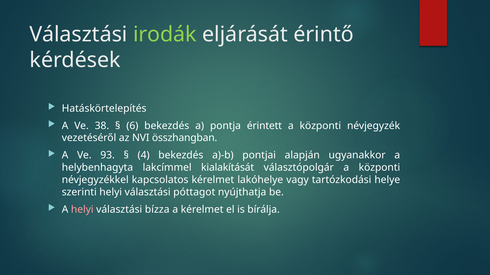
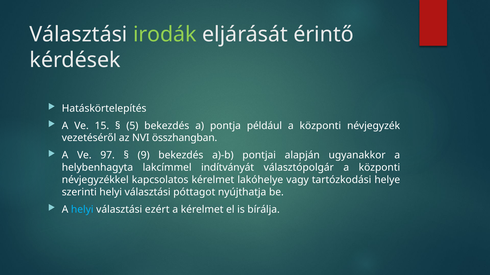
38: 38 -> 15
6: 6 -> 5
érintett: érintett -> például
93: 93 -> 97
4: 4 -> 9
kialakítását: kialakítását -> indítványát
helyi at (82, 210) colour: pink -> light blue
bízza: bízza -> ezért
